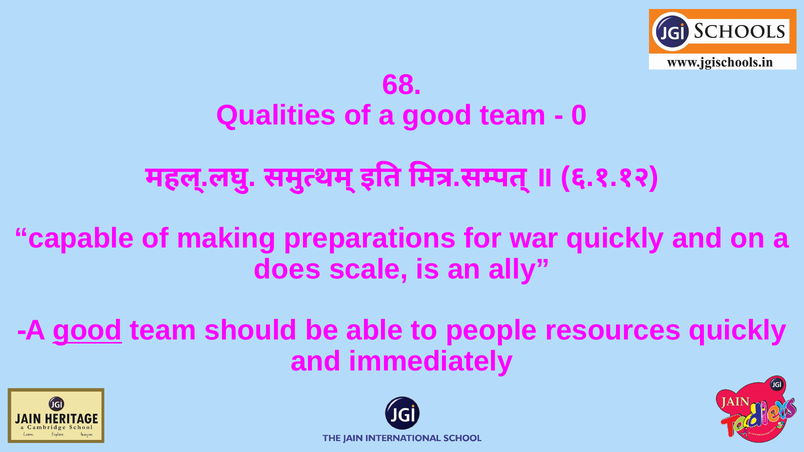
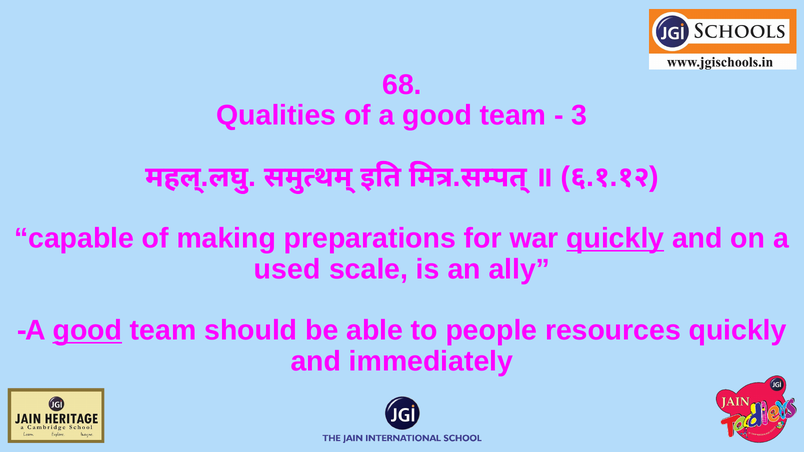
0: 0 -> 3
quickly at (615, 239) underline: none -> present
does: does -> used
